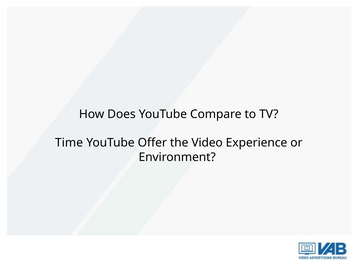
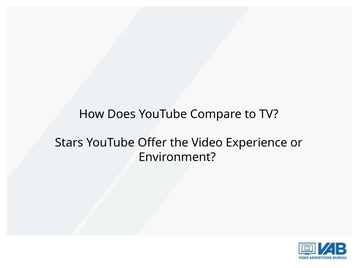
Time: Time -> Stars
